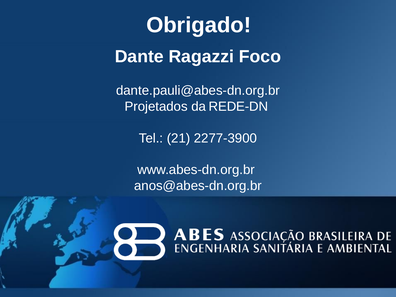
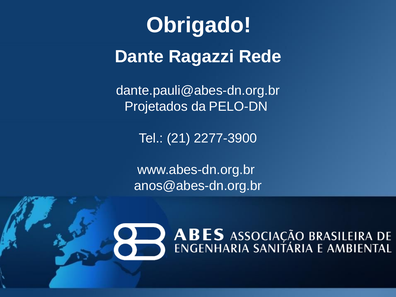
Foco: Foco -> Rede
REDE-DN: REDE-DN -> PELO-DN
